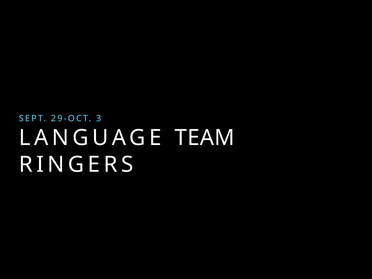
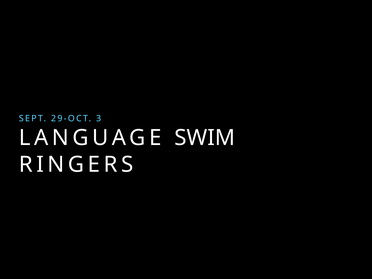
TEAM: TEAM -> SWIM
